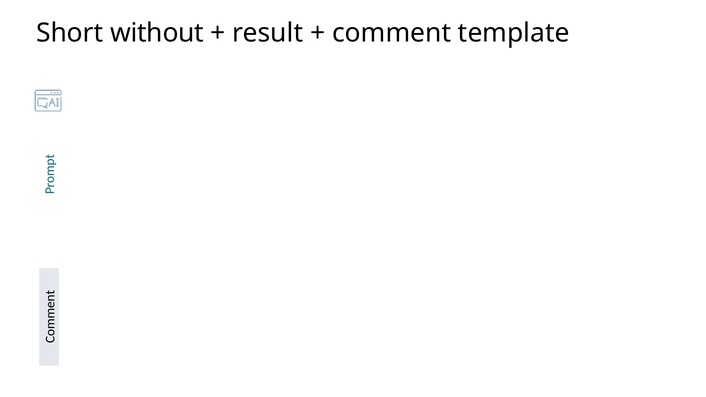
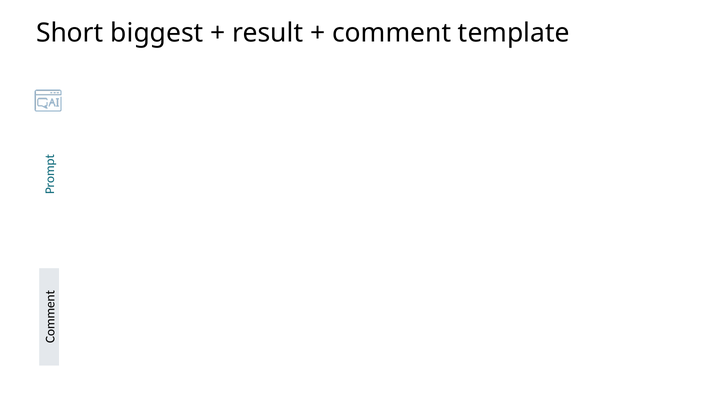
without: without -> biggest
